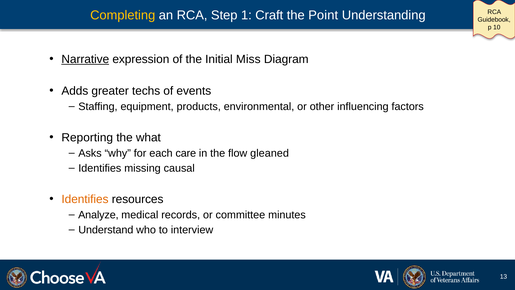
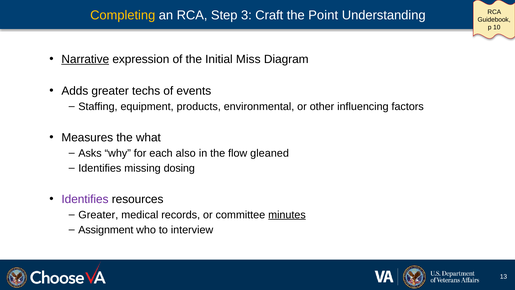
1: 1 -> 3
Reporting: Reporting -> Measures
care: care -> also
causal: causal -> dosing
Identifies at (85, 199) colour: orange -> purple
Analyze at (98, 215): Analyze -> Greater
minutes underline: none -> present
Understand: Understand -> Assignment
